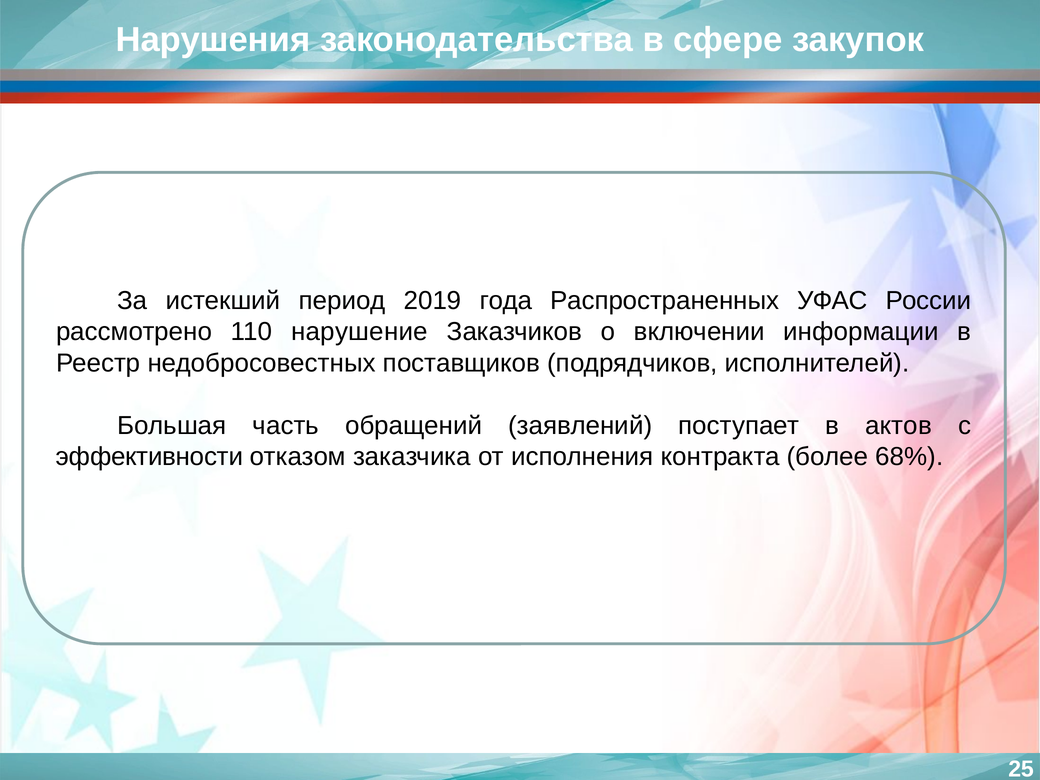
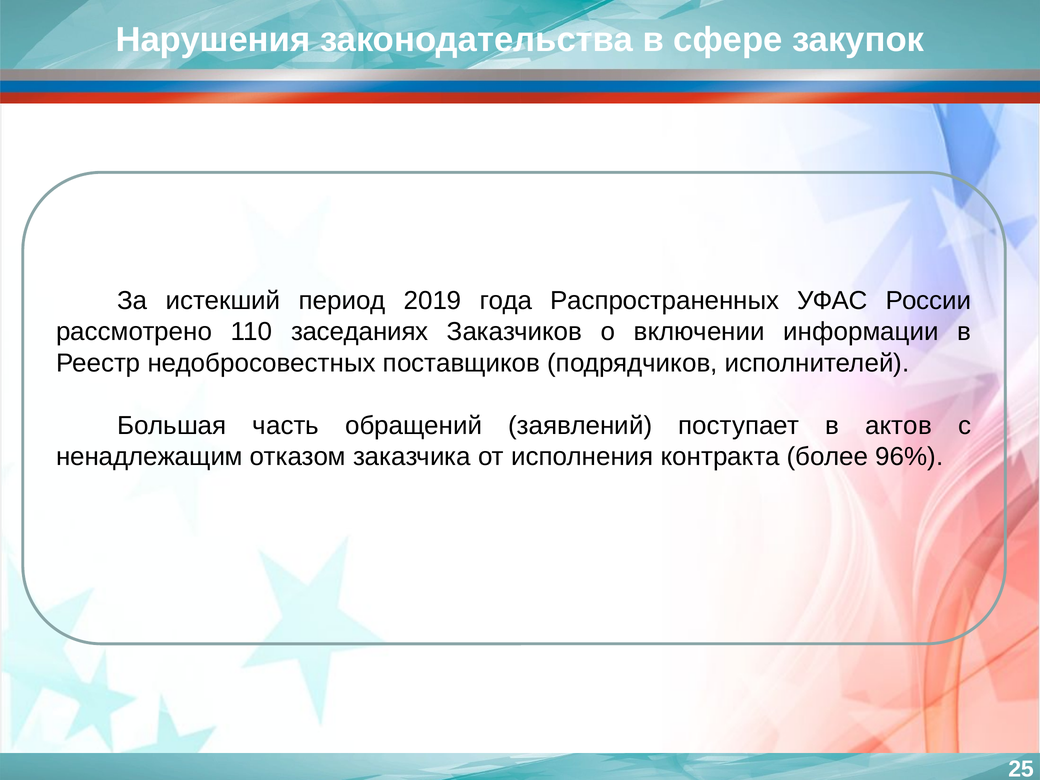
нарушение: нарушение -> заседаниях
эффективности: эффективности -> ненадлежащим
68%: 68% -> 96%
